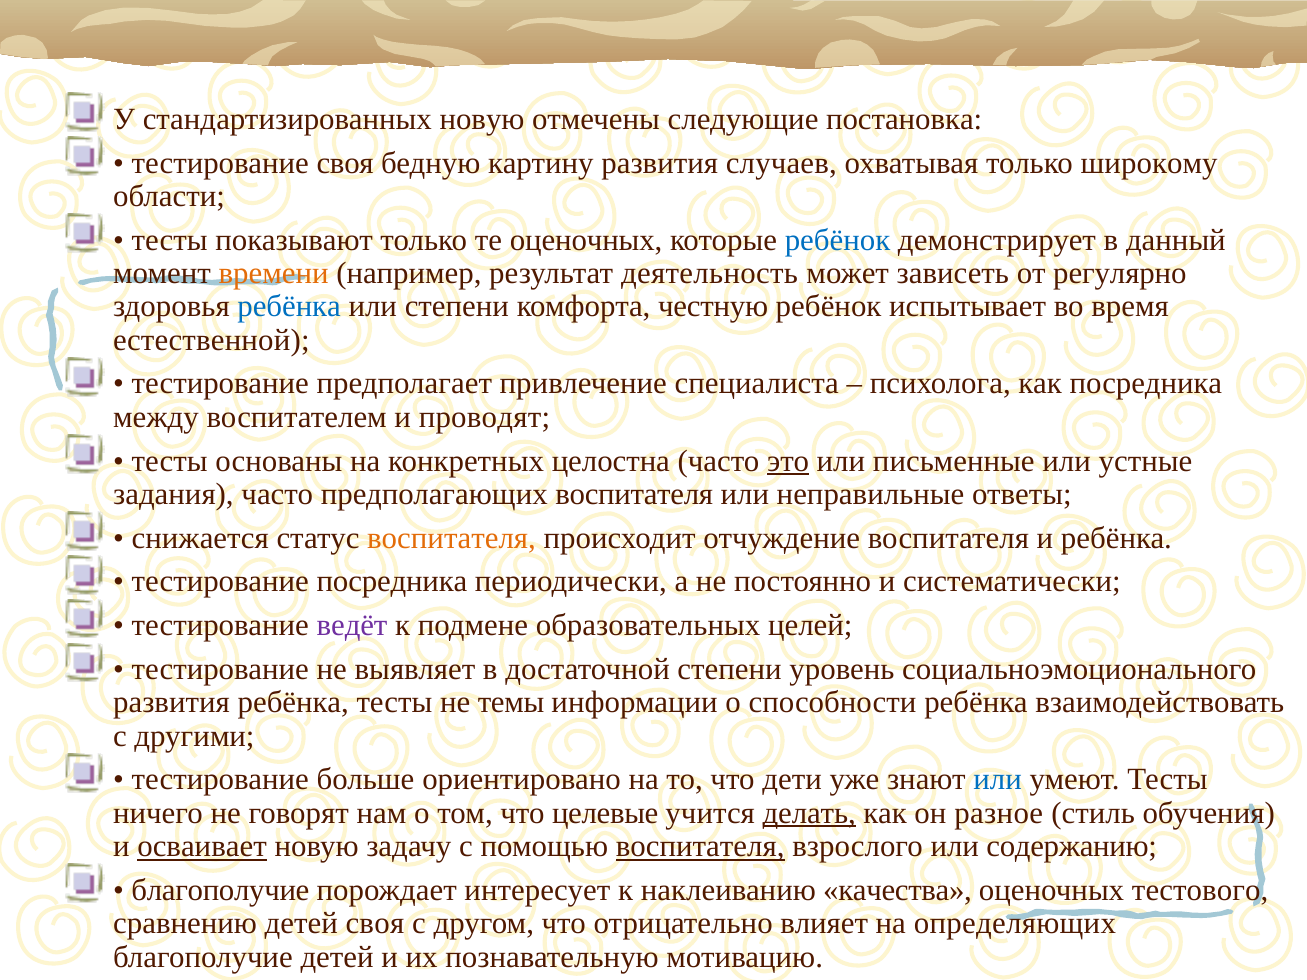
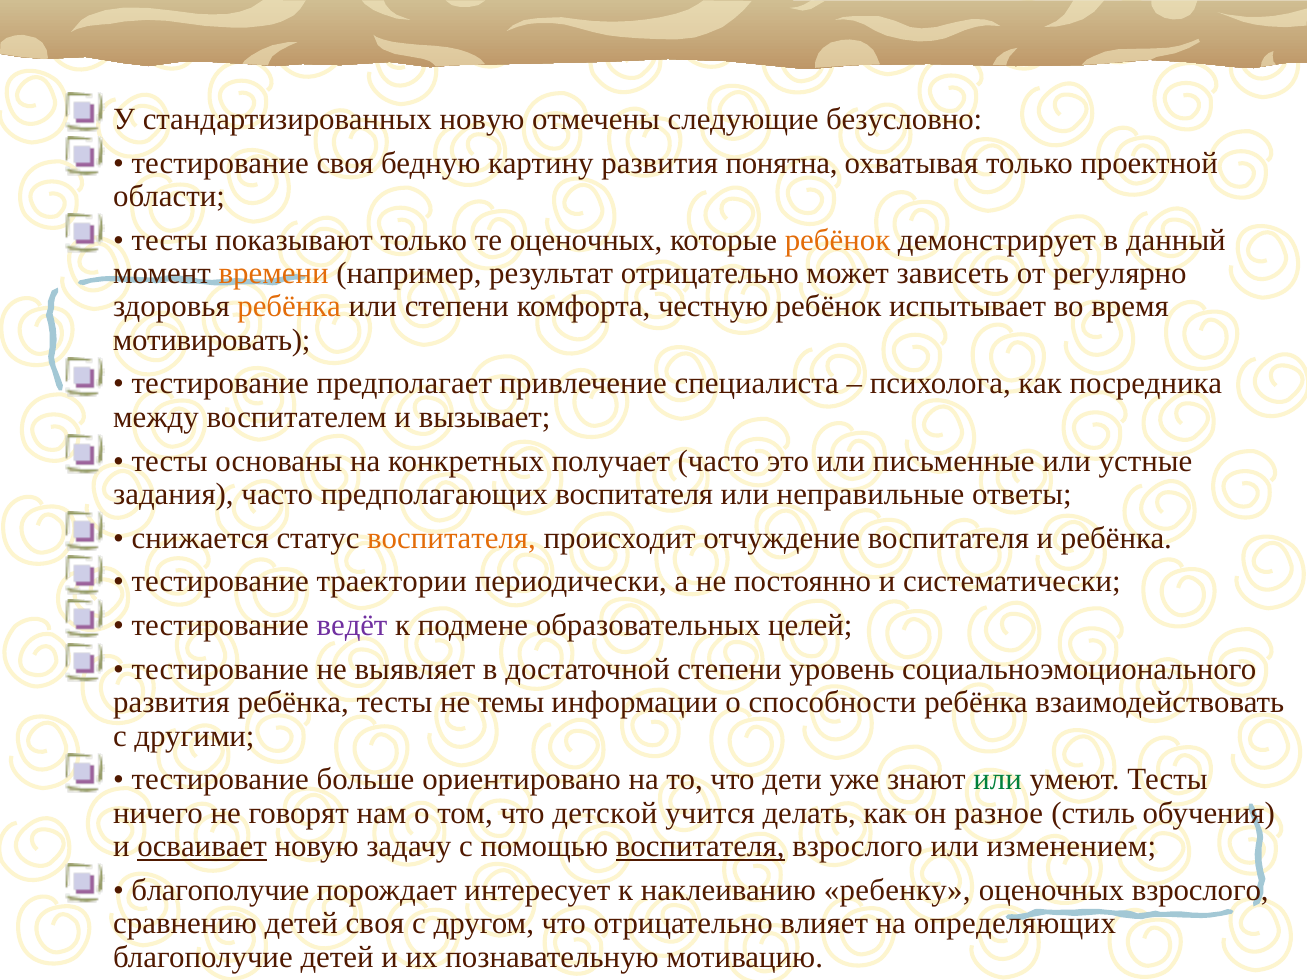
постановка: постановка -> безусловно
случаев: случаев -> понятна
широкому: широкому -> проектной
ребёнок at (838, 240) colour: blue -> orange
результат деятельность: деятельность -> отрицательно
ребёнка at (289, 307) colour: blue -> orange
естественной: естественной -> мотивировать
проводят: проводят -> вызывает
целостна: целостна -> получает
это underline: present -> none
тестирование посредника: посредника -> траектории
или at (998, 780) colour: blue -> green
целевые: целевые -> детской
делать underline: present -> none
содержанию: содержанию -> изменением
качества: качества -> ребенку
оценочных тестового: тестового -> взрослого
